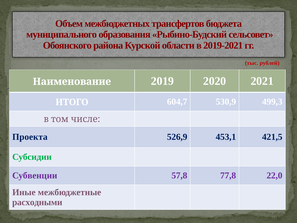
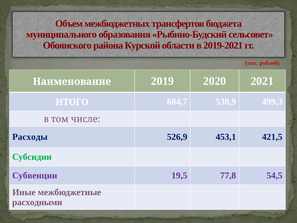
Проекта: Проекта -> Расходы
57,8: 57,8 -> 19,5
22,0: 22,0 -> 54,5
